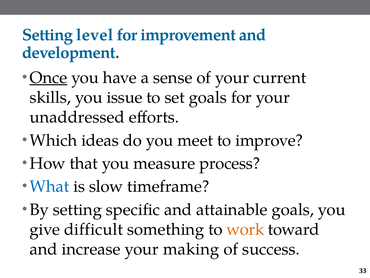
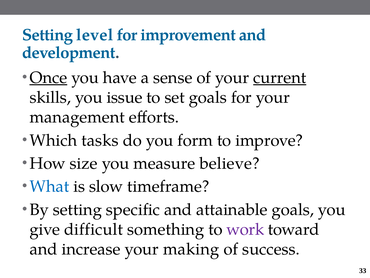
current underline: none -> present
unaddressed: unaddressed -> management
ideas: ideas -> tasks
meet: meet -> form
that: that -> size
process: process -> believe
work colour: orange -> purple
